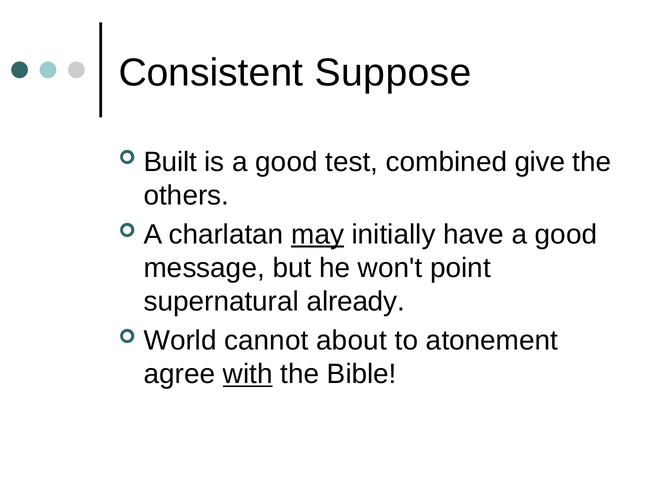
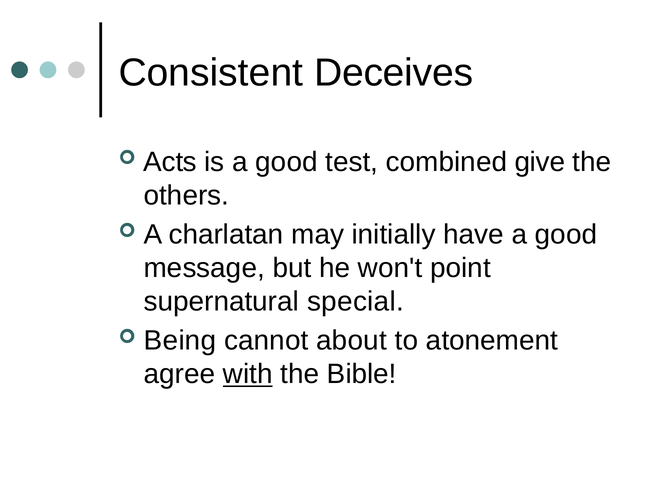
Suppose: Suppose -> Deceives
Built: Built -> Acts
may underline: present -> none
already: already -> special
World: World -> Being
